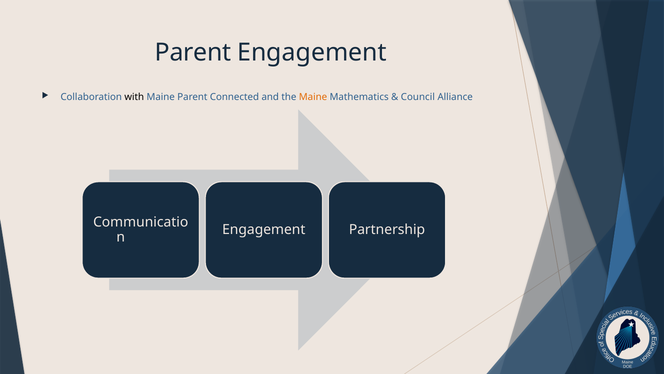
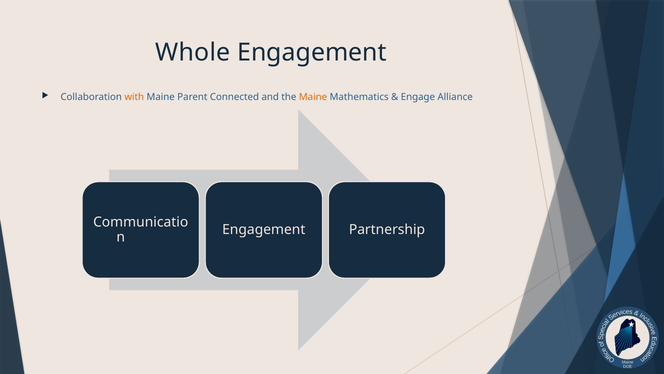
Parent at (193, 52): Parent -> Whole
with colour: black -> orange
Council: Council -> Engage
